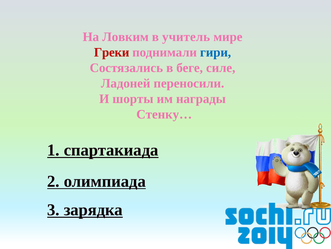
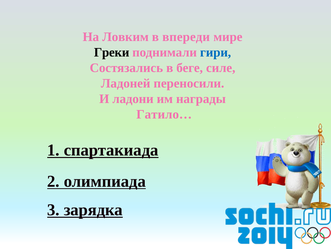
учитель: учитель -> впереди
Греки colour: red -> black
шорты: шорты -> ладони
Стенку…: Стенку… -> Гатило…
